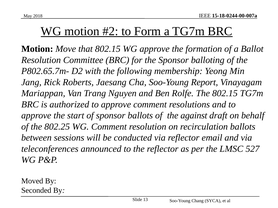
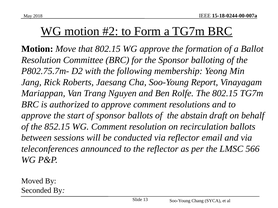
P802.65.7m-: P802.65.7m- -> P802.75.7m-
against: against -> abstain
802.25: 802.25 -> 852.15
527: 527 -> 566
